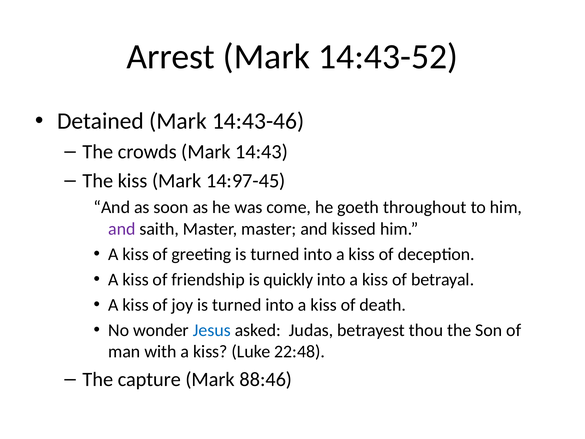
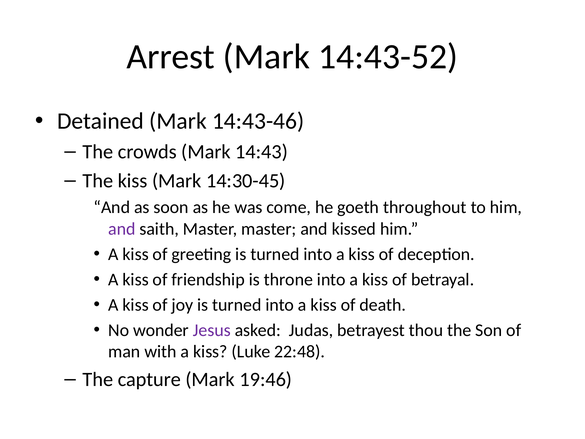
14:97-45: 14:97-45 -> 14:30-45
quickly: quickly -> throne
Jesus colour: blue -> purple
88:46: 88:46 -> 19:46
